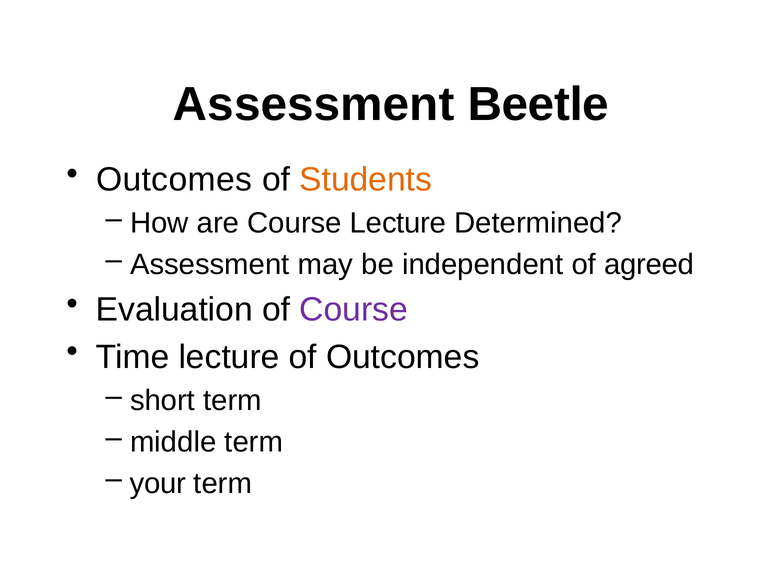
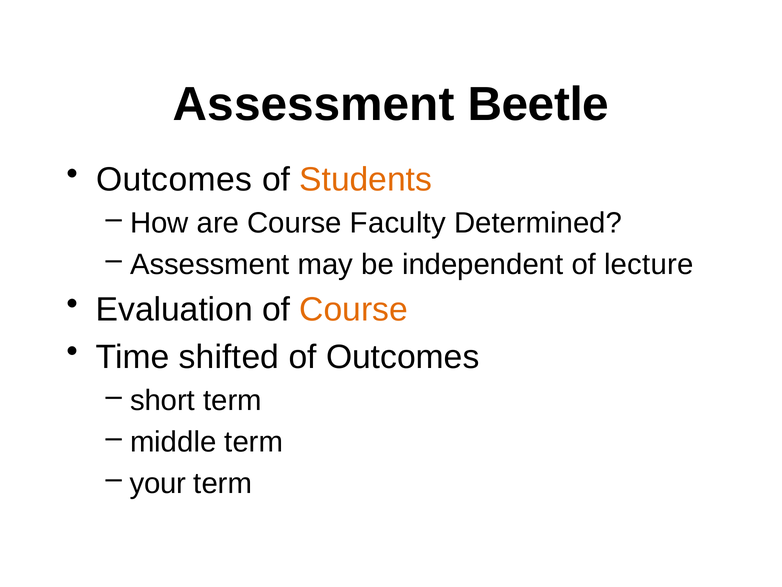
Course Lecture: Lecture -> Faculty
agreed: agreed -> lecture
Course at (354, 309) colour: purple -> orange
Time lecture: lecture -> shifted
